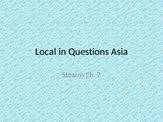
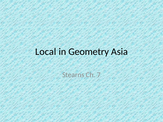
Questions: Questions -> Geometry
